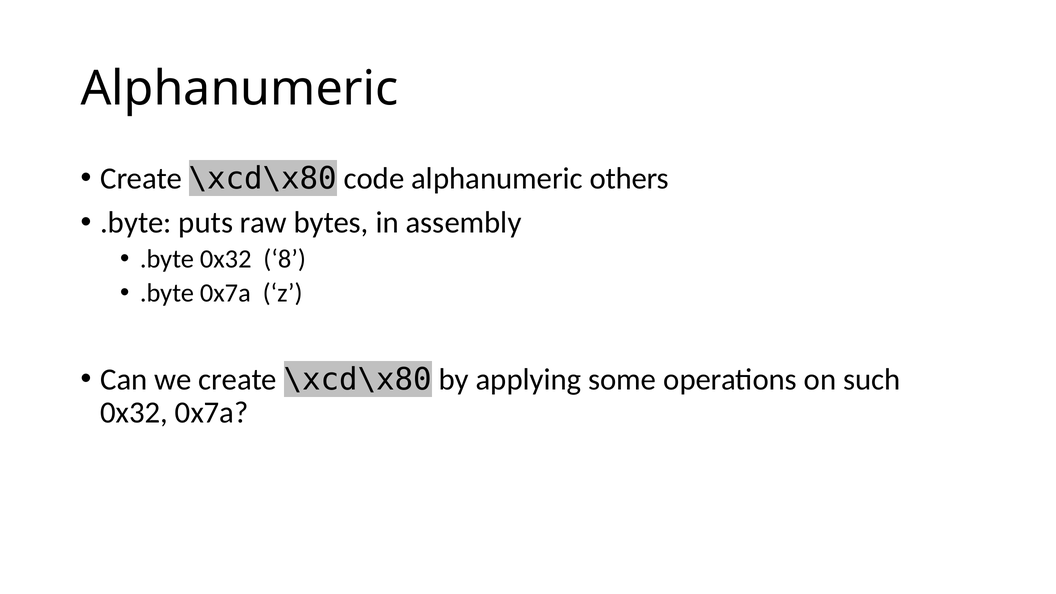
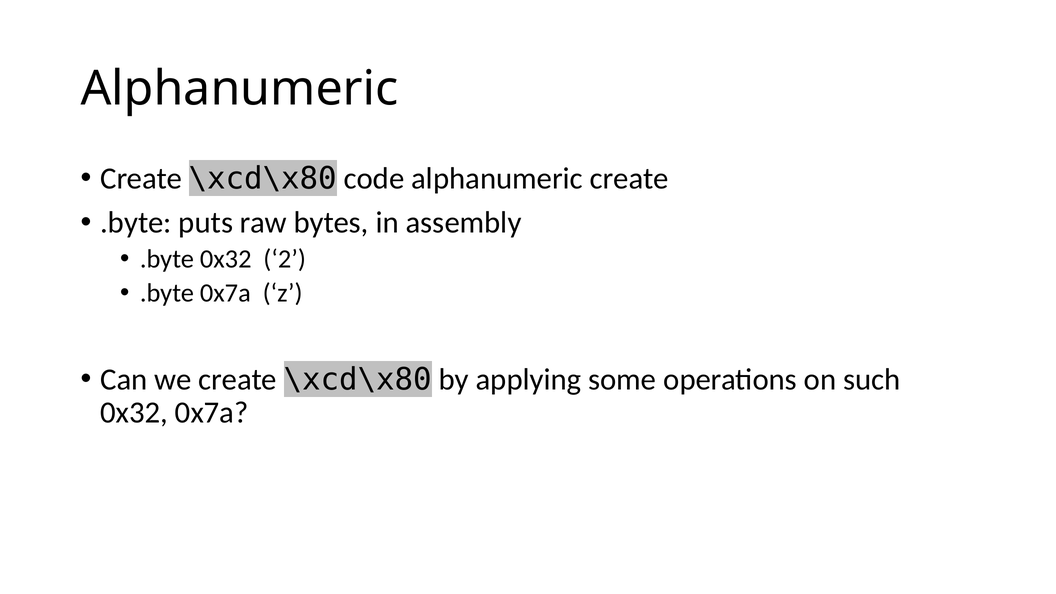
alphanumeric others: others -> create
8: 8 -> 2
